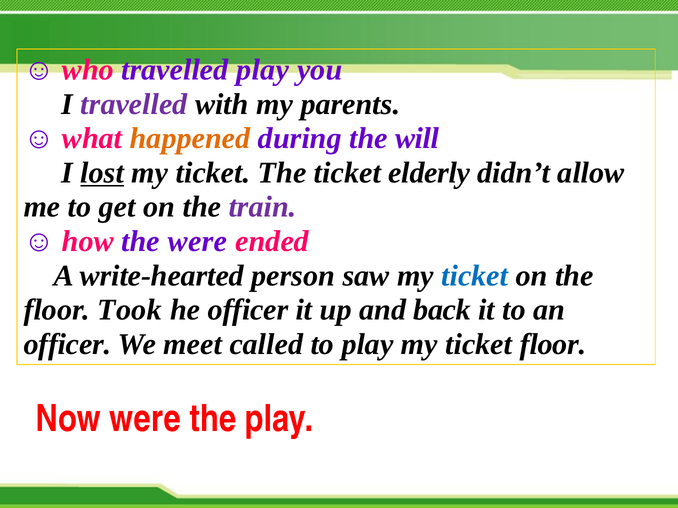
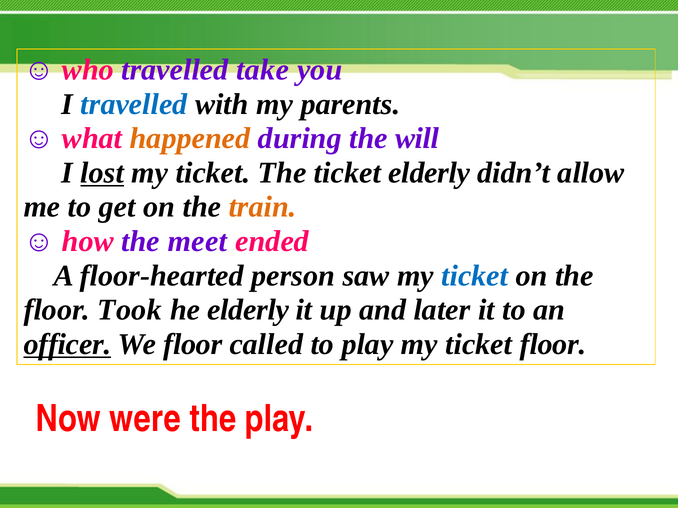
travelled play: play -> take
travelled at (134, 104) colour: purple -> blue
train colour: purple -> orange
the were: were -> meet
write-hearted: write-hearted -> floor-hearted
he officer: officer -> elderly
back: back -> later
officer at (67, 345) underline: none -> present
We meet: meet -> floor
